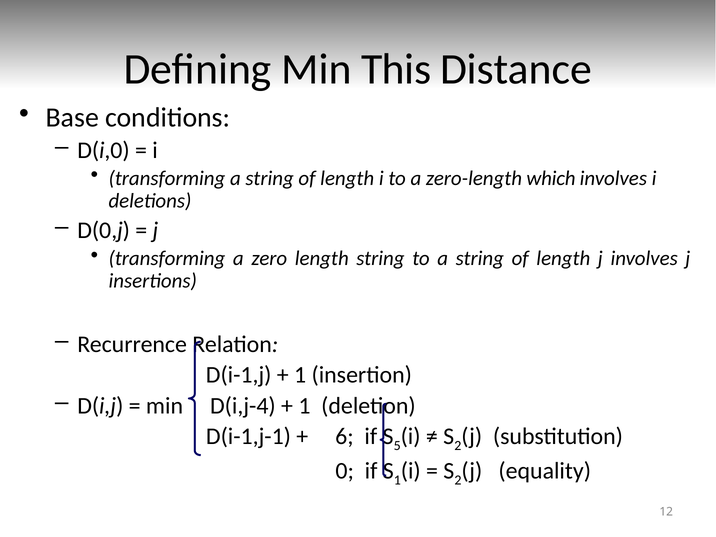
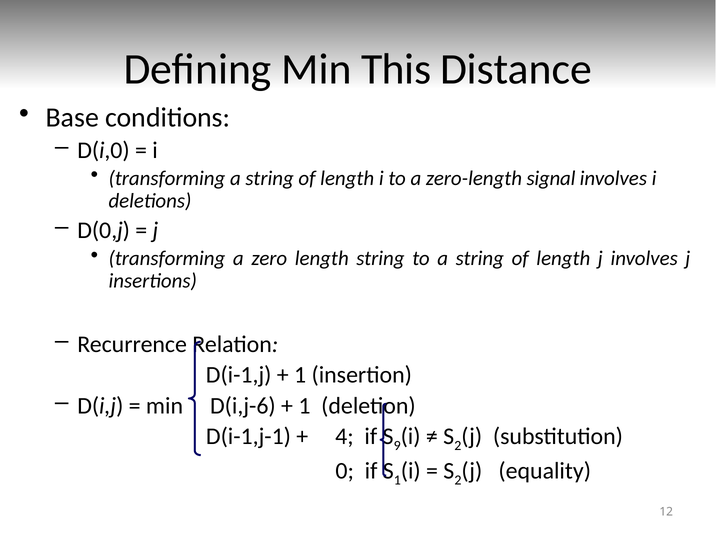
which: which -> signal
D(i,j-4: D(i,j-4 -> D(i,j-6
6: 6 -> 4
5: 5 -> 9
